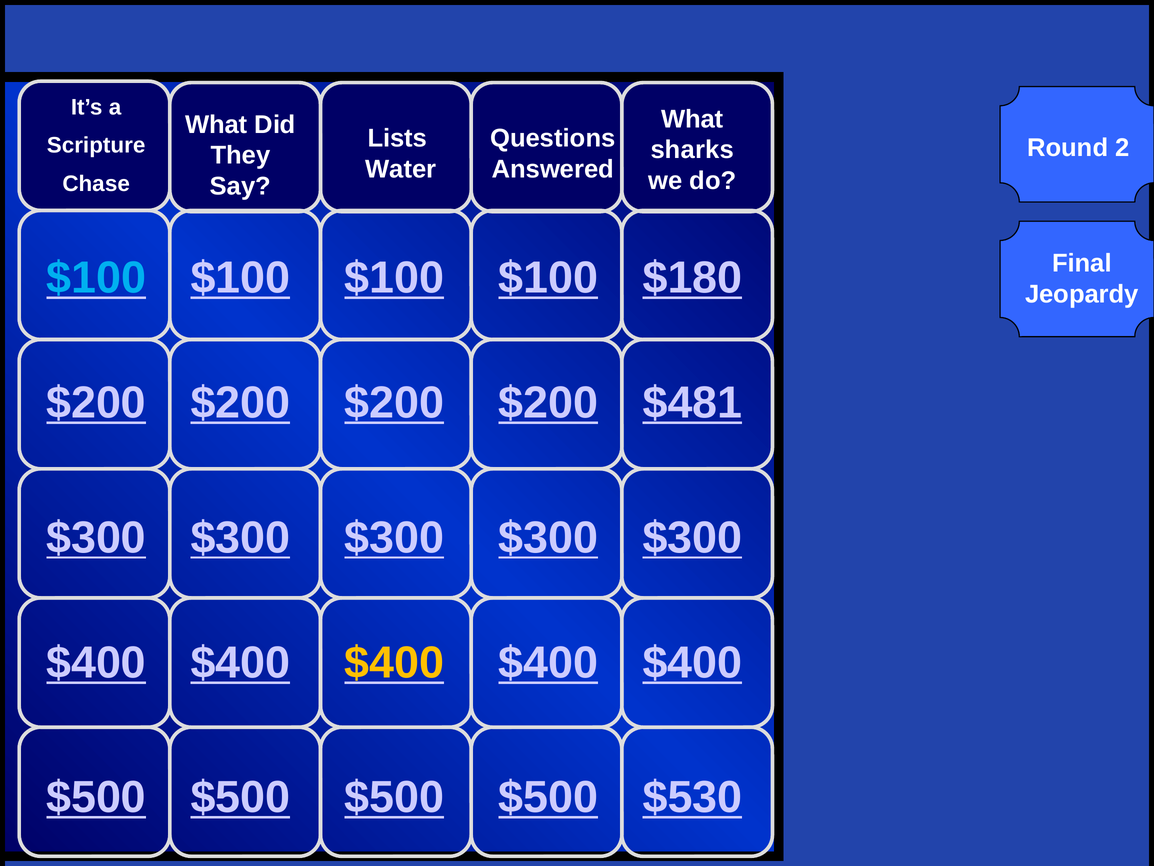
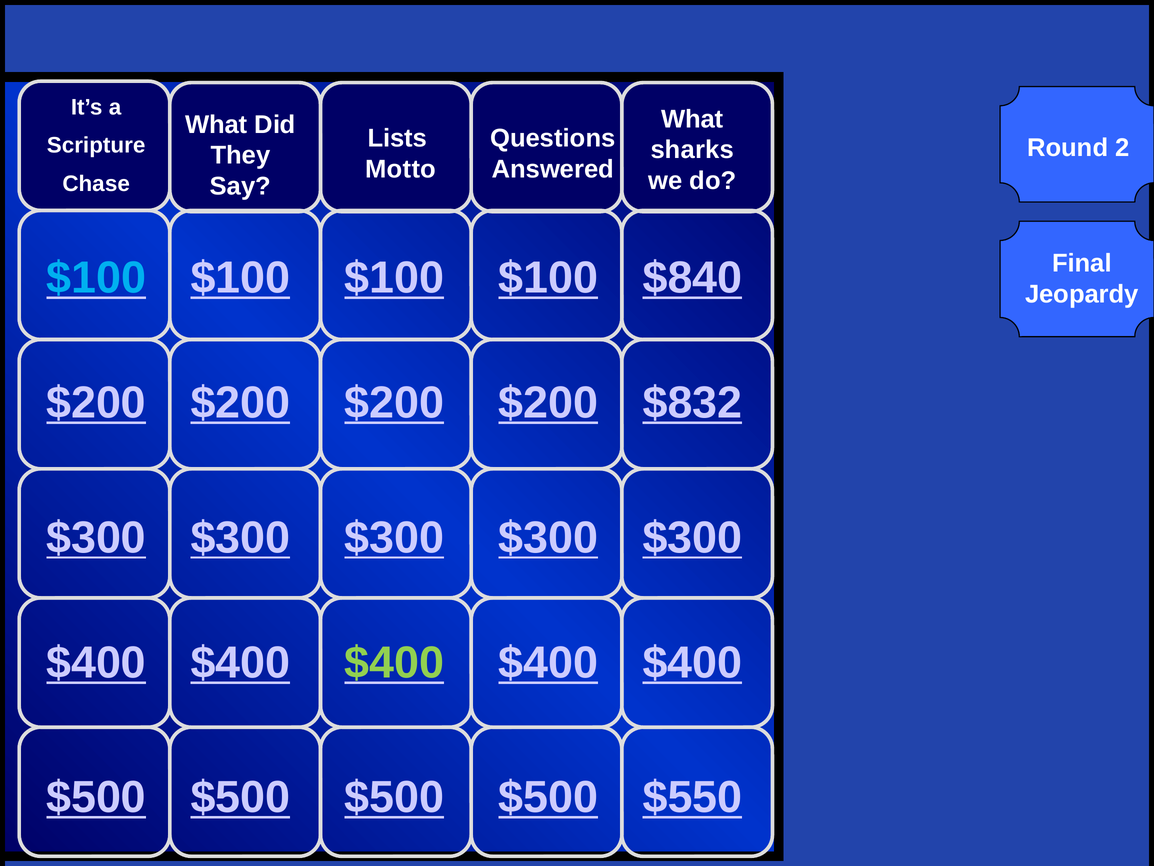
Water: Water -> Motto
$180: $180 -> $840
$481: $481 -> $832
$400 at (394, 663) colour: yellow -> light green
$530: $530 -> $550
